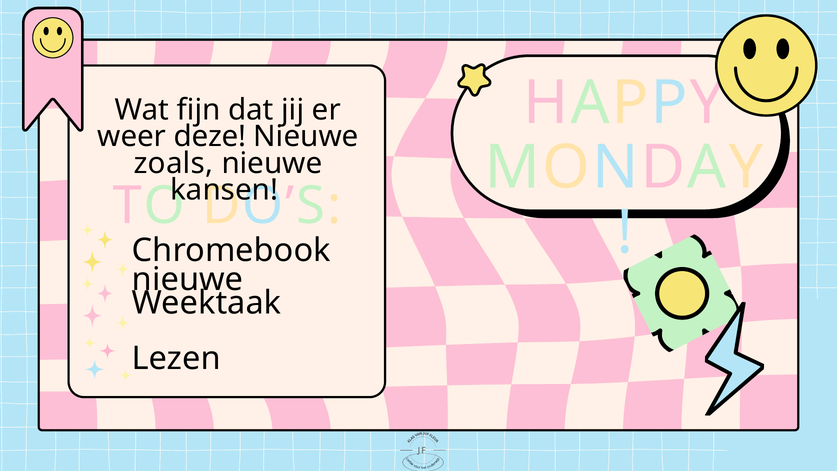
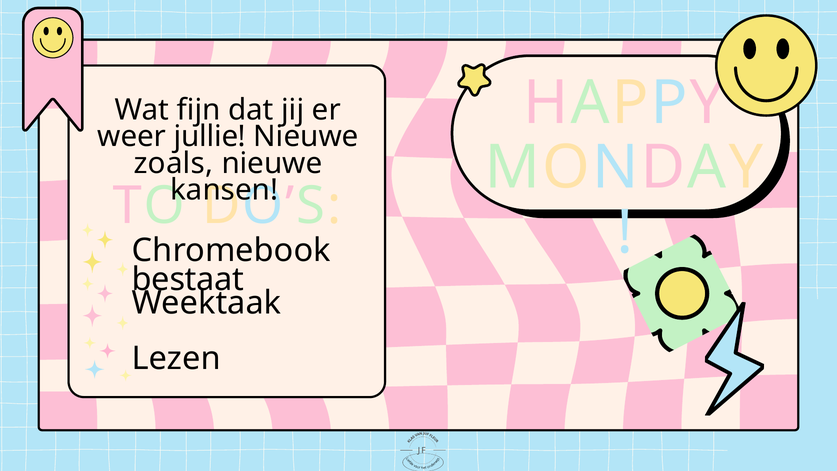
deze: deze -> jullie
nieuwe at (188, 280): nieuwe -> bestaat
